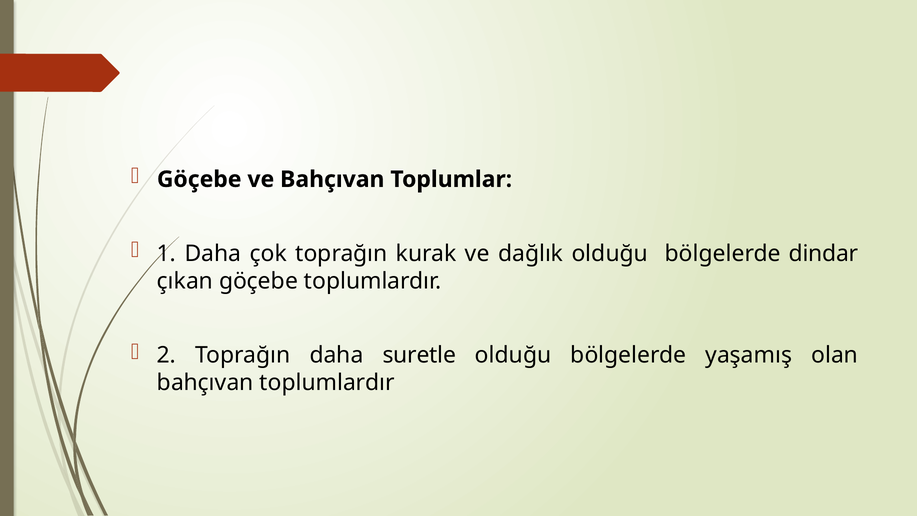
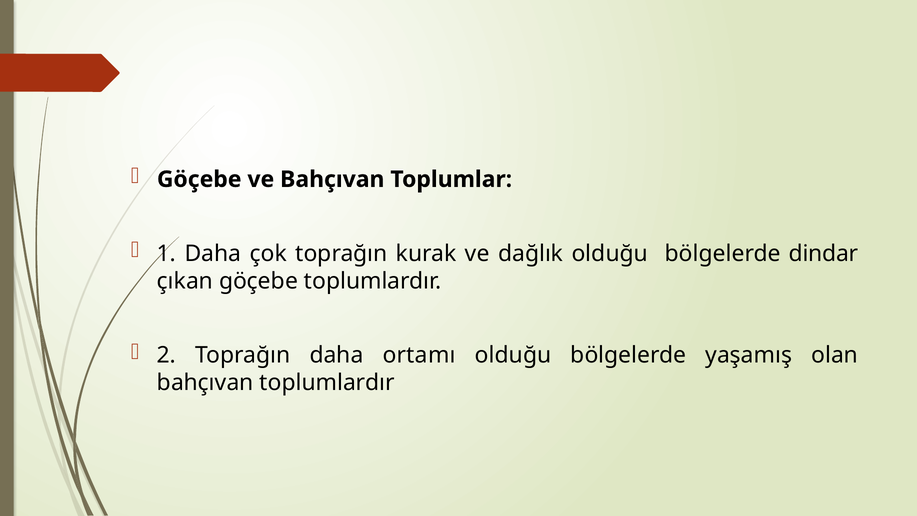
suretle: suretle -> ortamı
